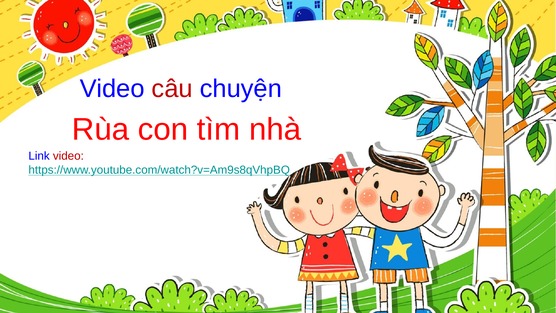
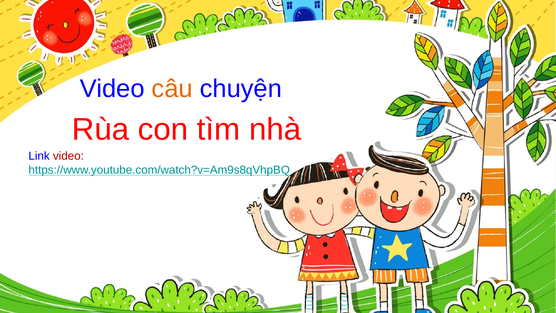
câu colour: red -> orange
